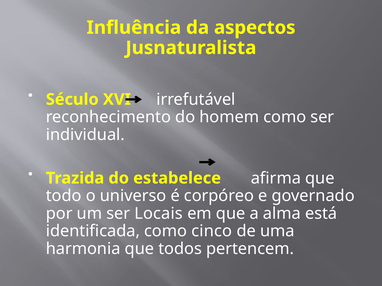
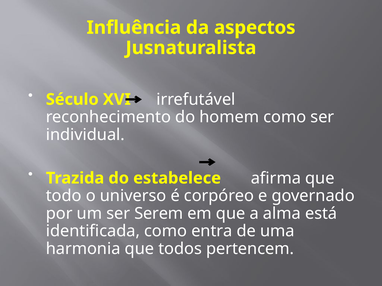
Locais: Locais -> Serem
cinco: cinco -> entra
